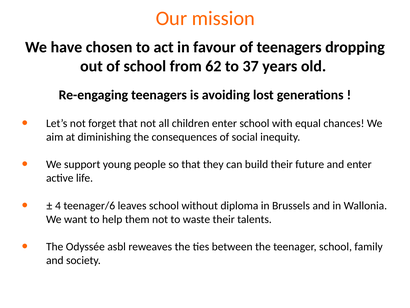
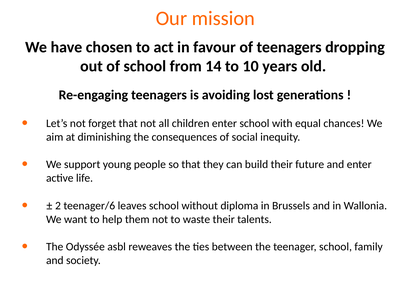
62: 62 -> 14
37: 37 -> 10
4: 4 -> 2
